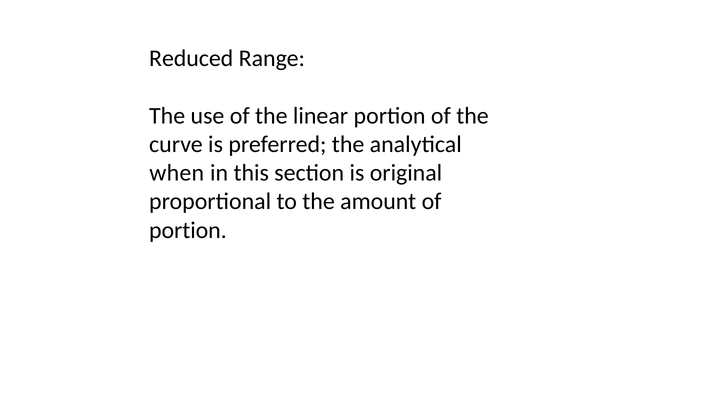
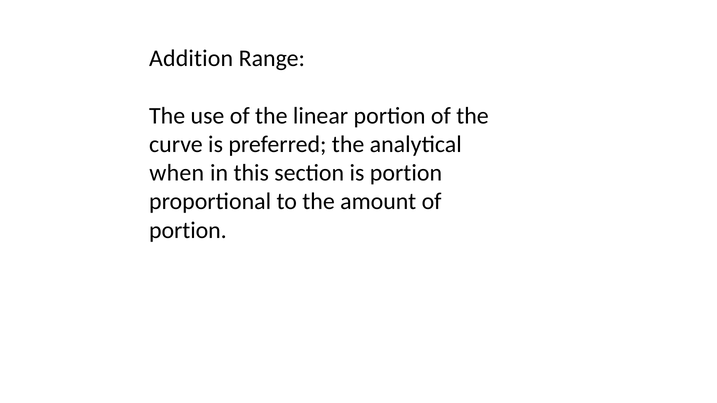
Reduced: Reduced -> Addition
is original: original -> portion
